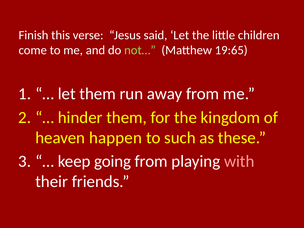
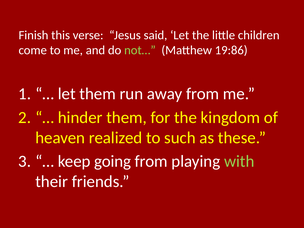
19:65: 19:65 -> 19:86
happen: happen -> realized
with colour: pink -> light green
